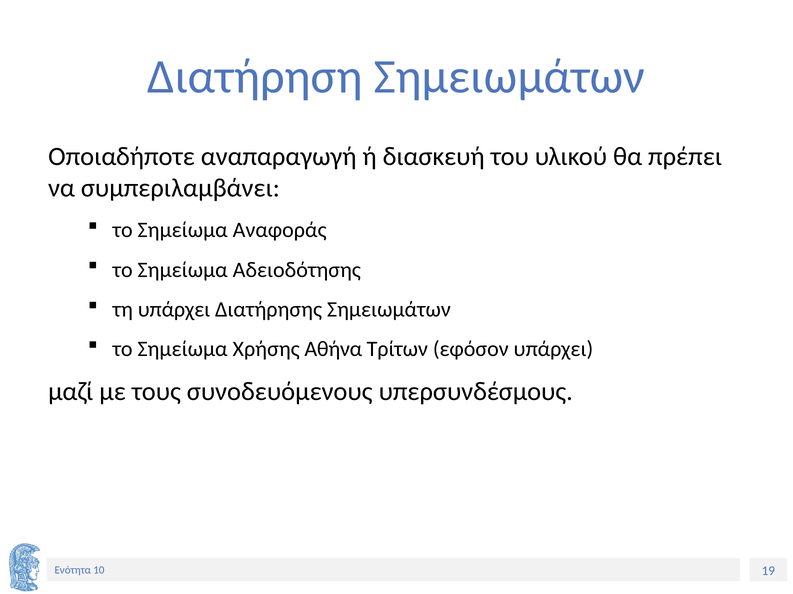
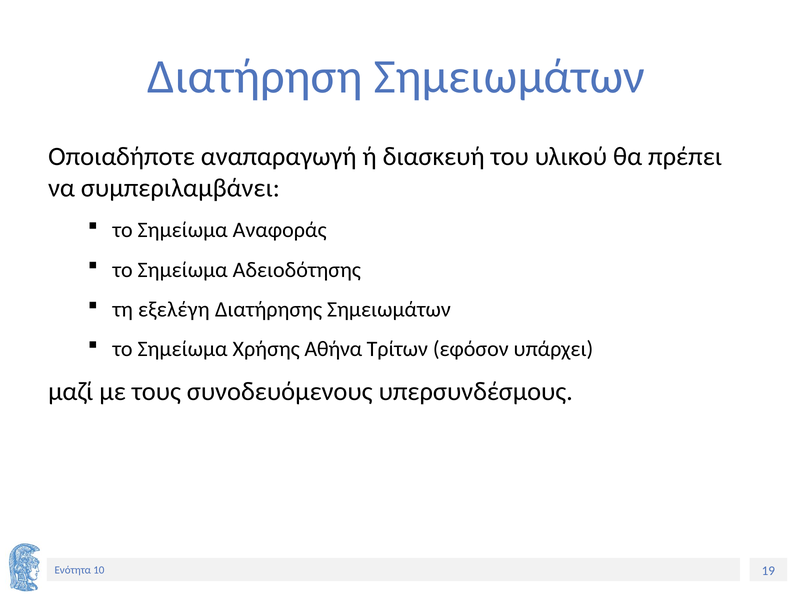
τη υπάρχει: υπάρχει -> εξελέγη
